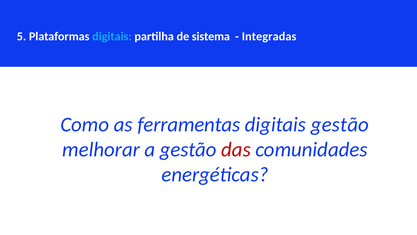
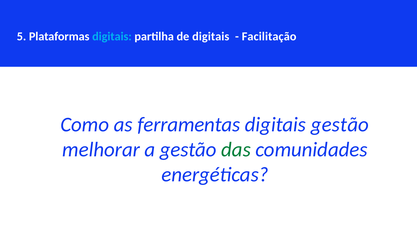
de sistema: sistema -> digitais
Integradas: Integradas -> Facilitação
das colour: red -> green
